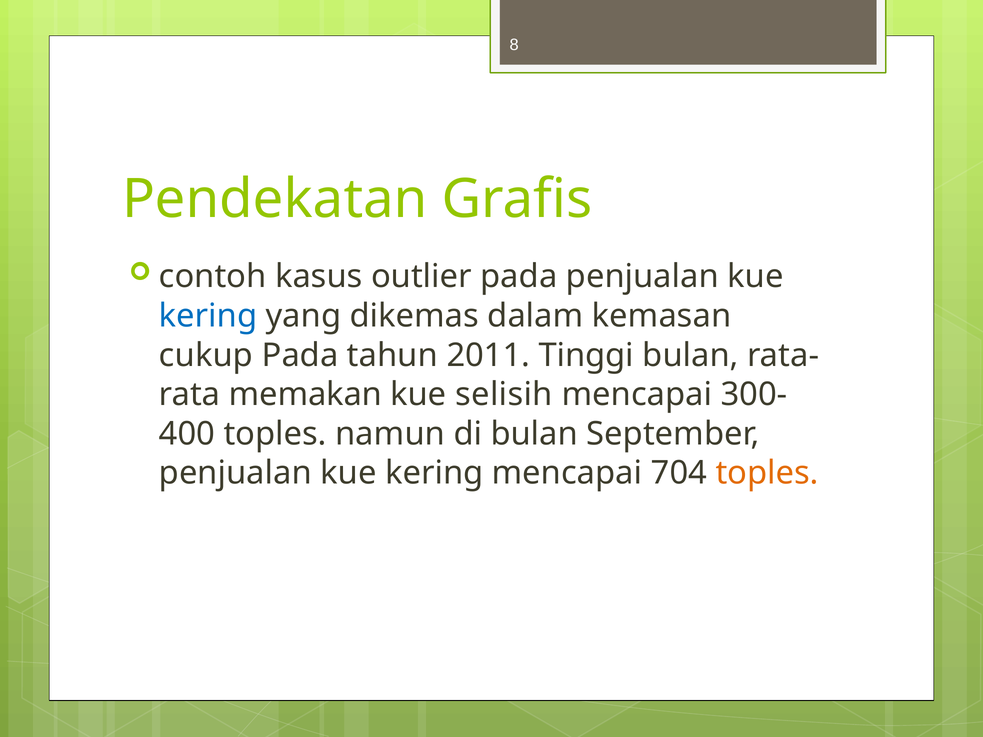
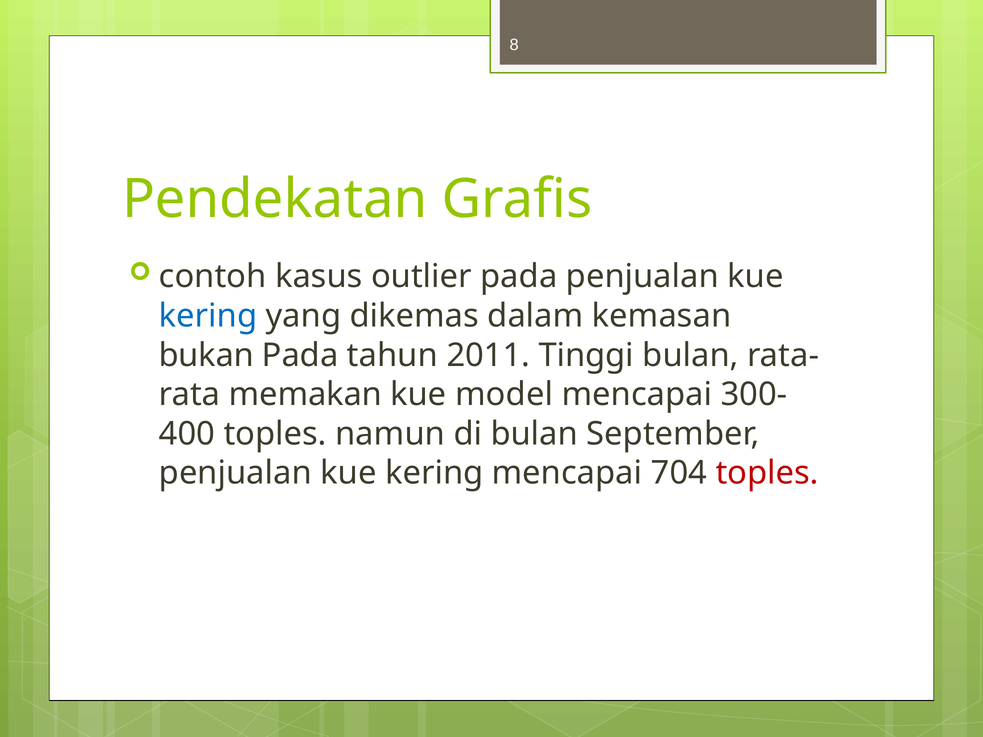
cukup: cukup -> bukan
selisih: selisih -> model
toples at (767, 473) colour: orange -> red
